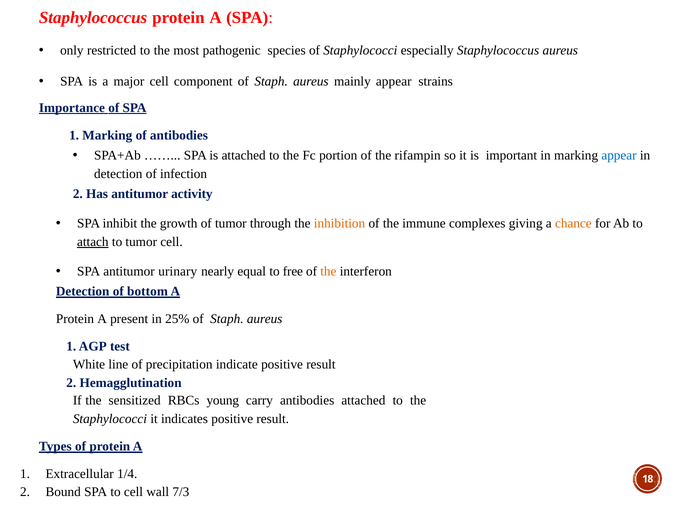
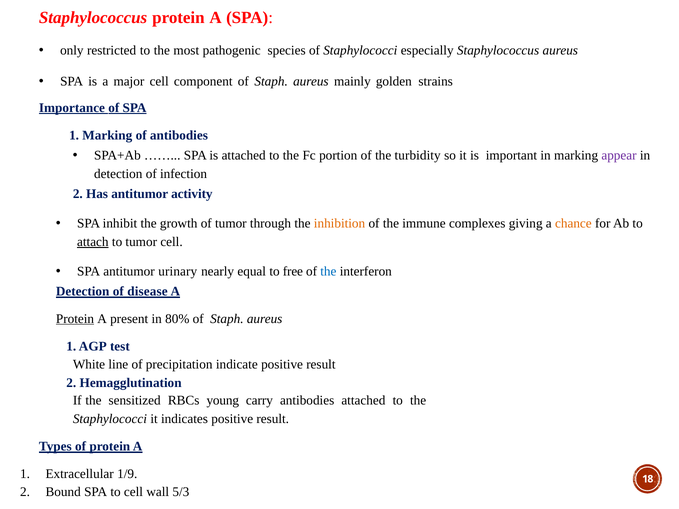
mainly appear: appear -> golden
rifampin: rifampin -> turbidity
appear at (619, 156) colour: blue -> purple
the at (328, 271) colour: orange -> blue
bottom: bottom -> disease
Protein at (75, 319) underline: none -> present
25%: 25% -> 80%
1/4: 1/4 -> 1/9
7/3: 7/3 -> 5/3
